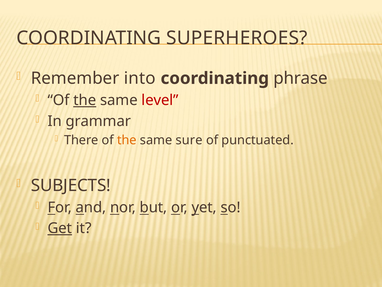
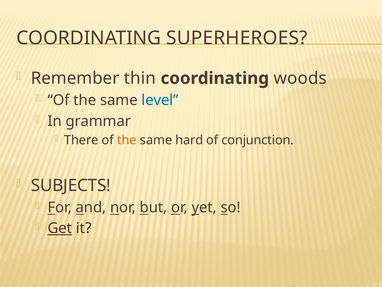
into: into -> thin
phrase: phrase -> woods
the at (85, 100) underline: present -> none
level colour: red -> blue
sure: sure -> hard
punctuated: punctuated -> conjunction
